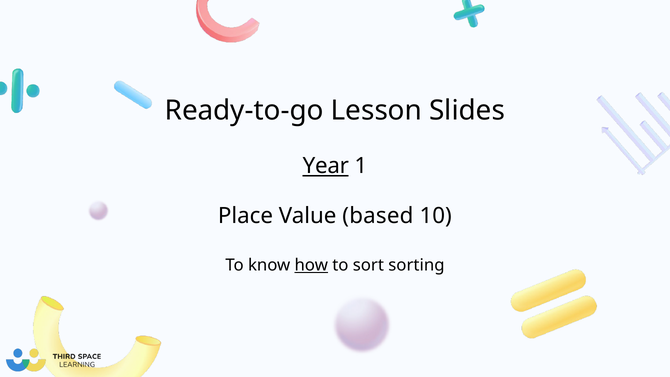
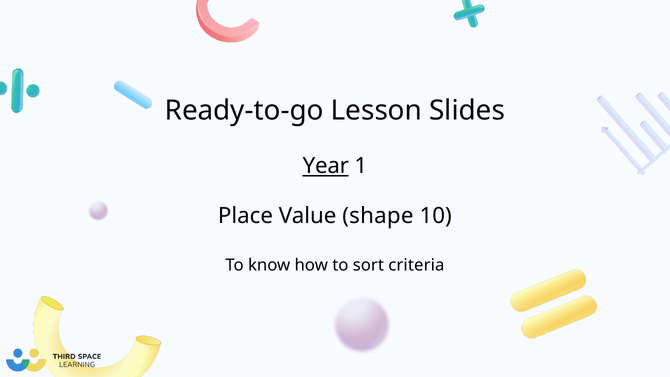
based: based -> shape
how underline: present -> none
sorting: sorting -> criteria
